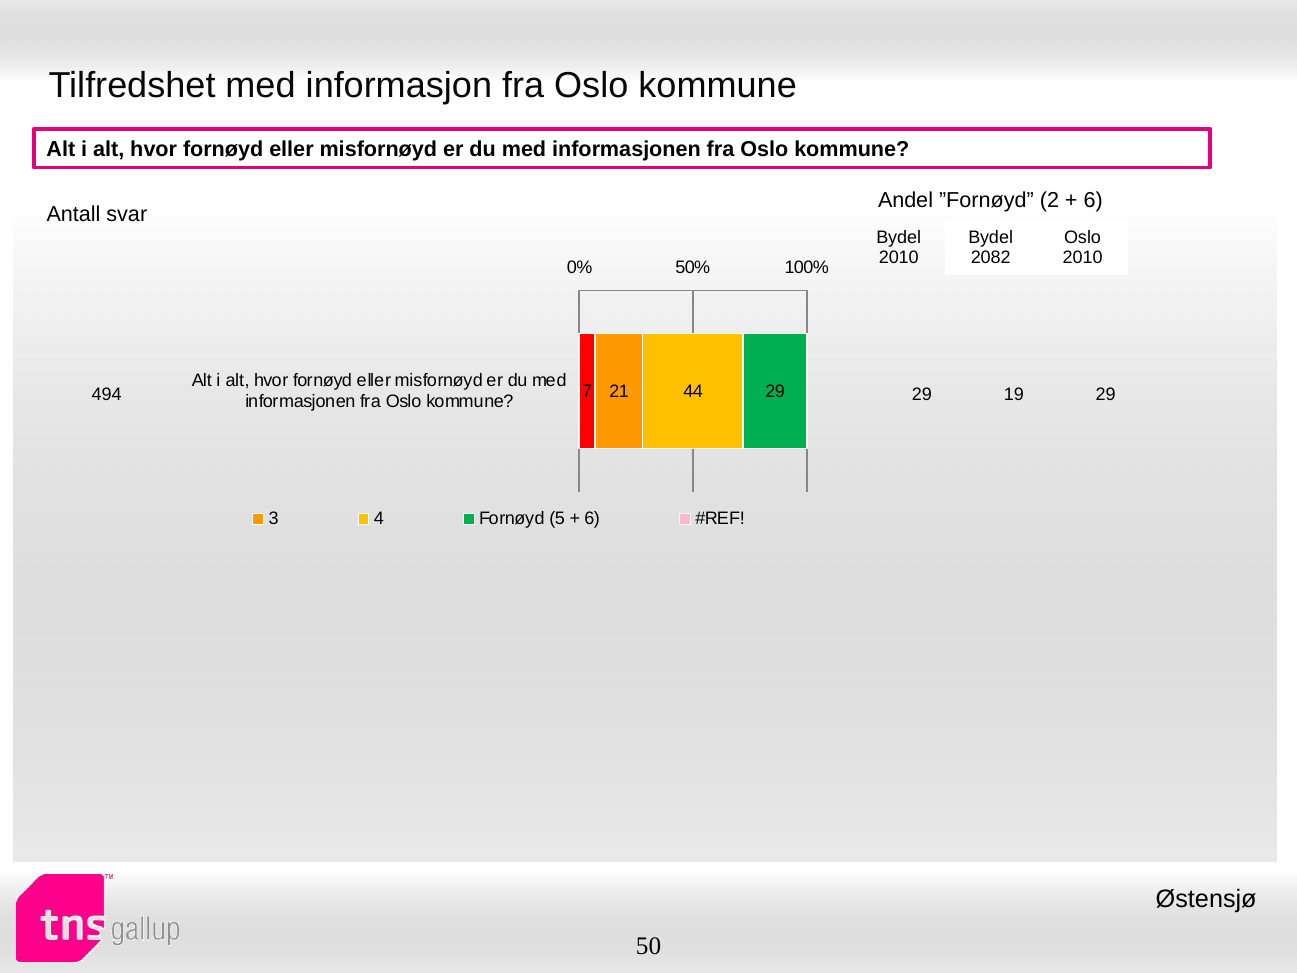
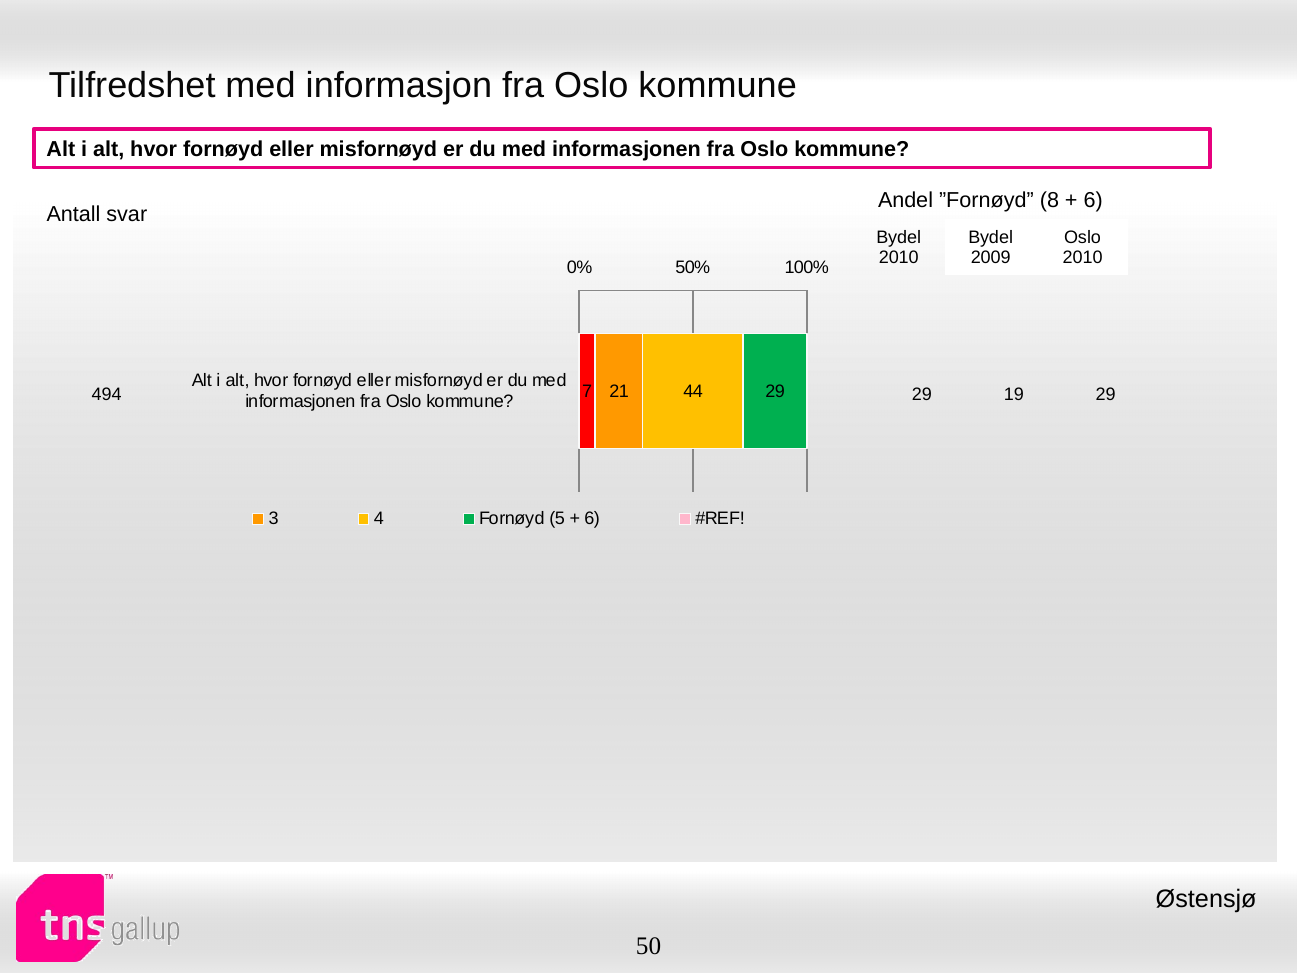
2: 2 -> 8
2082: 2082 -> 2009
